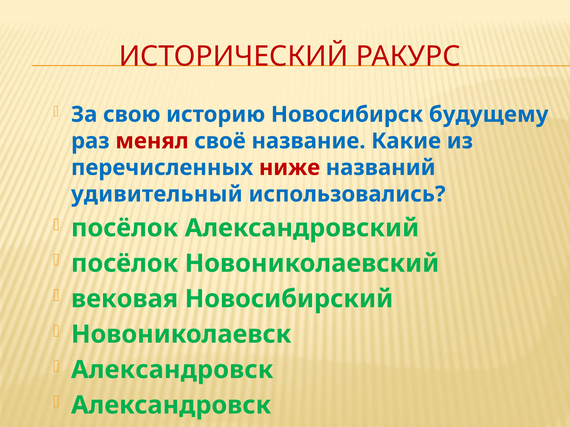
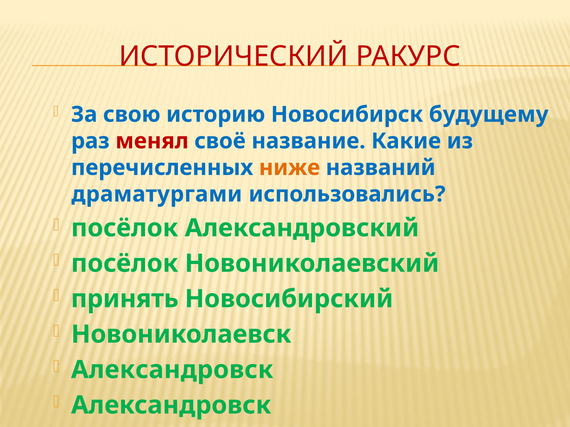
ниже colour: red -> orange
удивительный: удивительный -> драматургами
вековая: вековая -> принять
